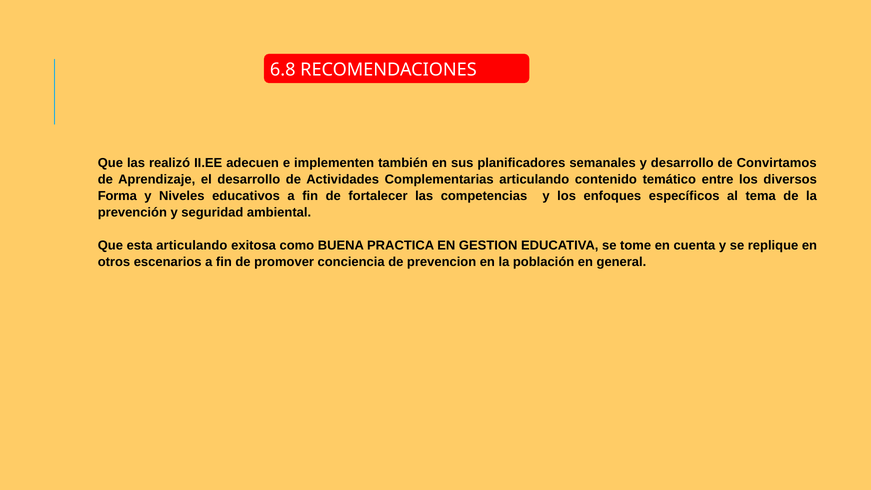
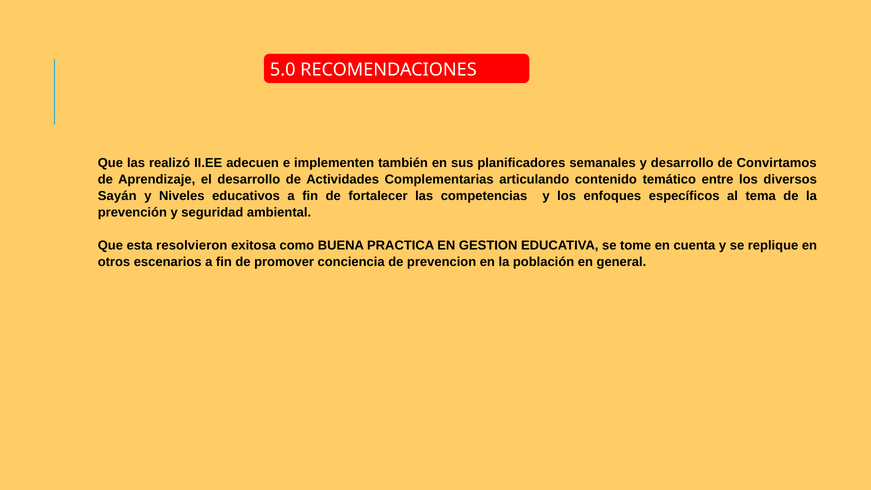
6.8: 6.8 -> 5.0
Forma: Forma -> Sayán
esta articulando: articulando -> resolvieron
